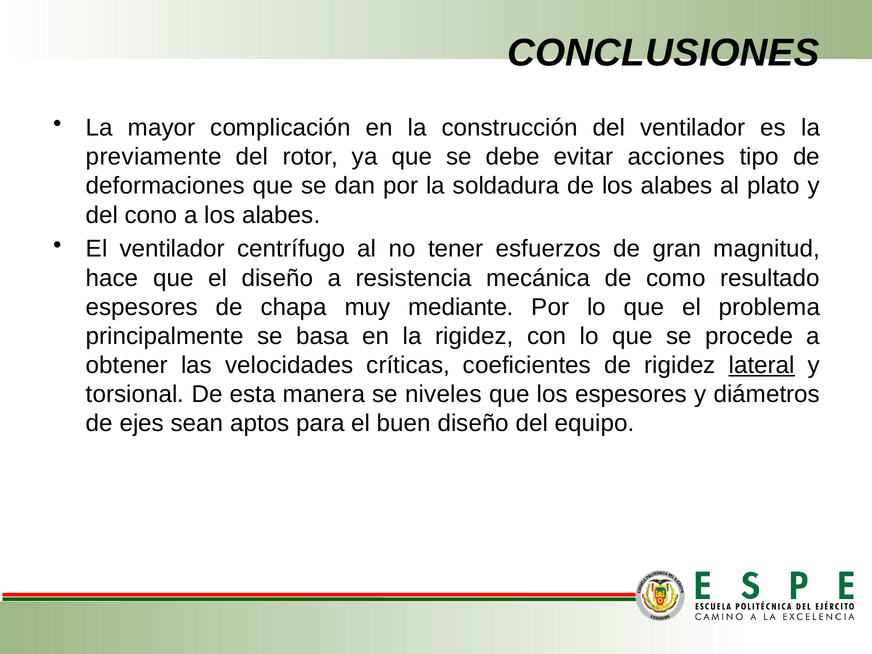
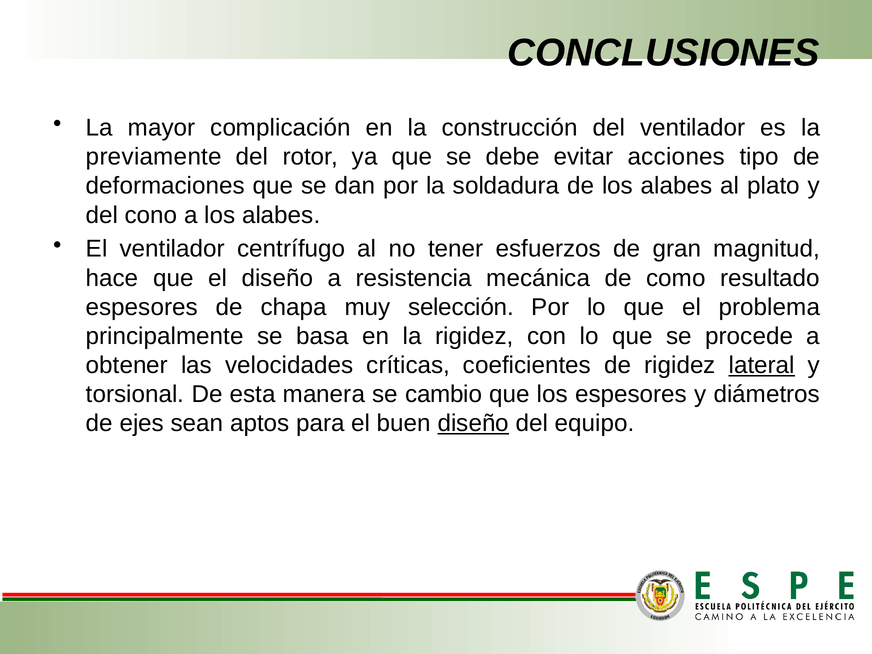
mediante: mediante -> selección
niveles: niveles -> cambio
diseño at (473, 423) underline: none -> present
